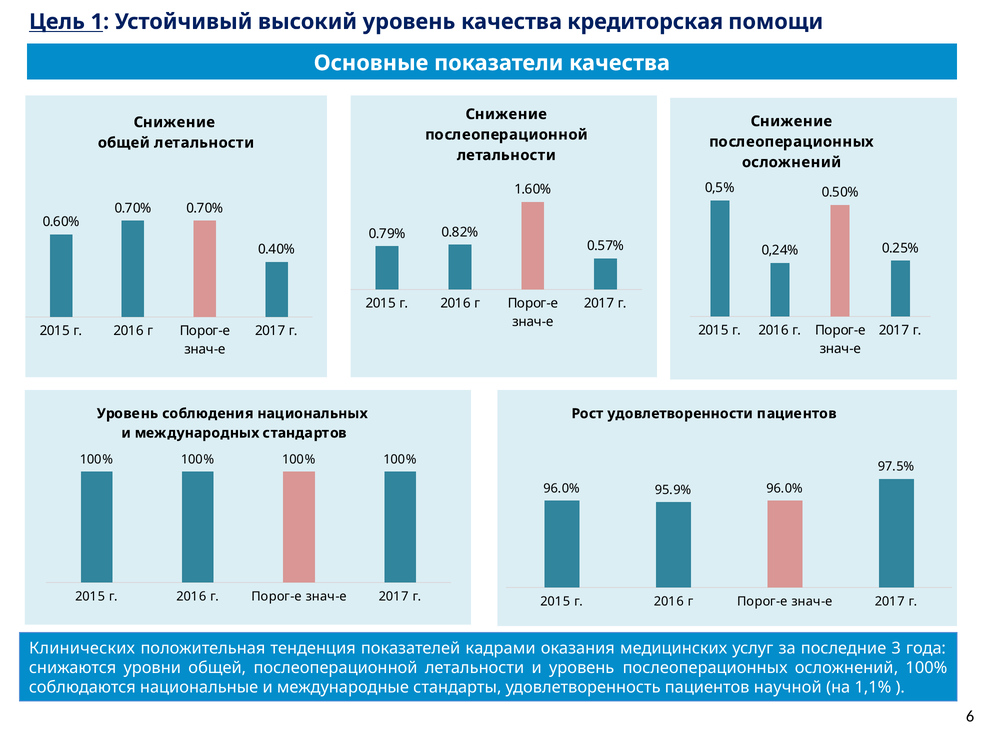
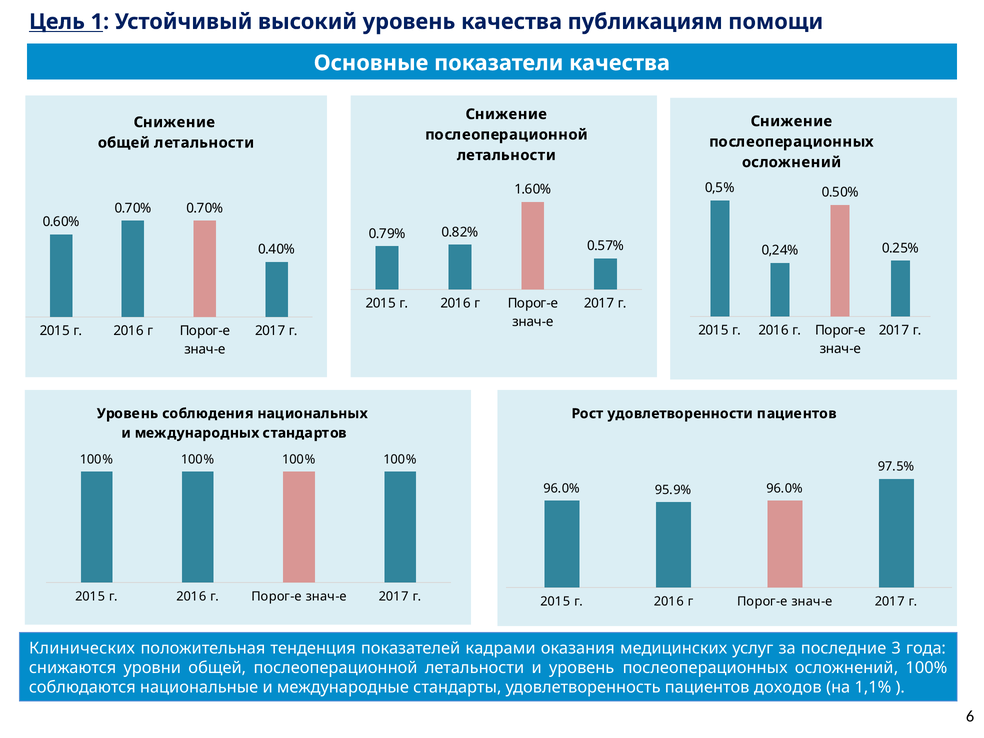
кредиторская: кредиторская -> публикациям
научной: научной -> доходов
